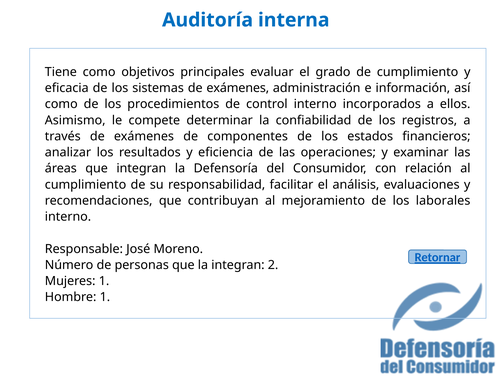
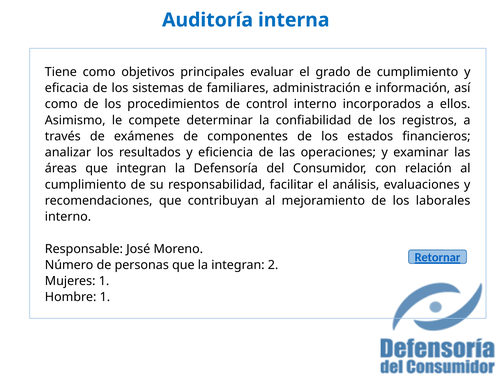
sistemas de exámenes: exámenes -> familiares
